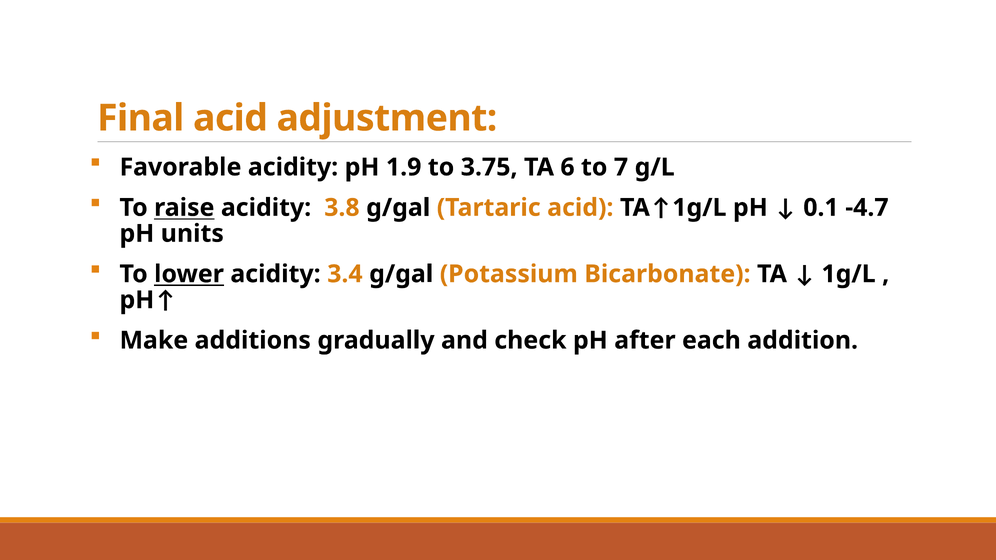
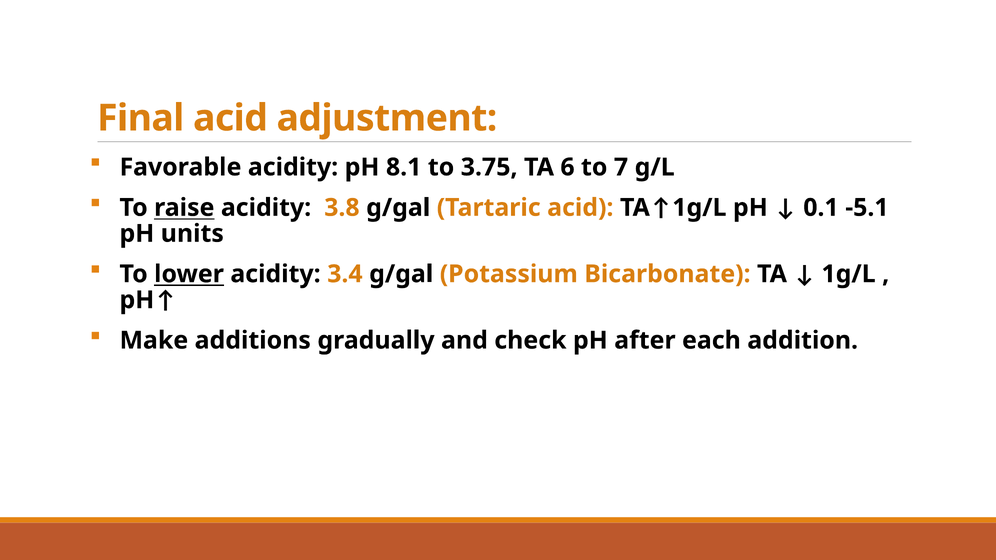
1.9: 1.9 -> 8.1
-4.7: -4.7 -> -5.1
